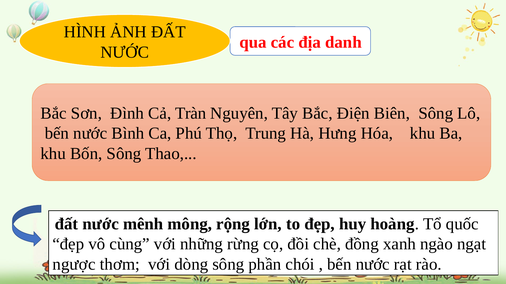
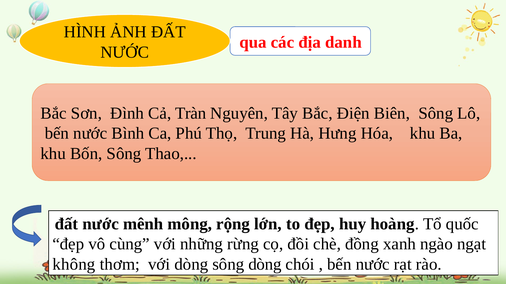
ngược: ngược -> không
sông phần: phần -> dòng
